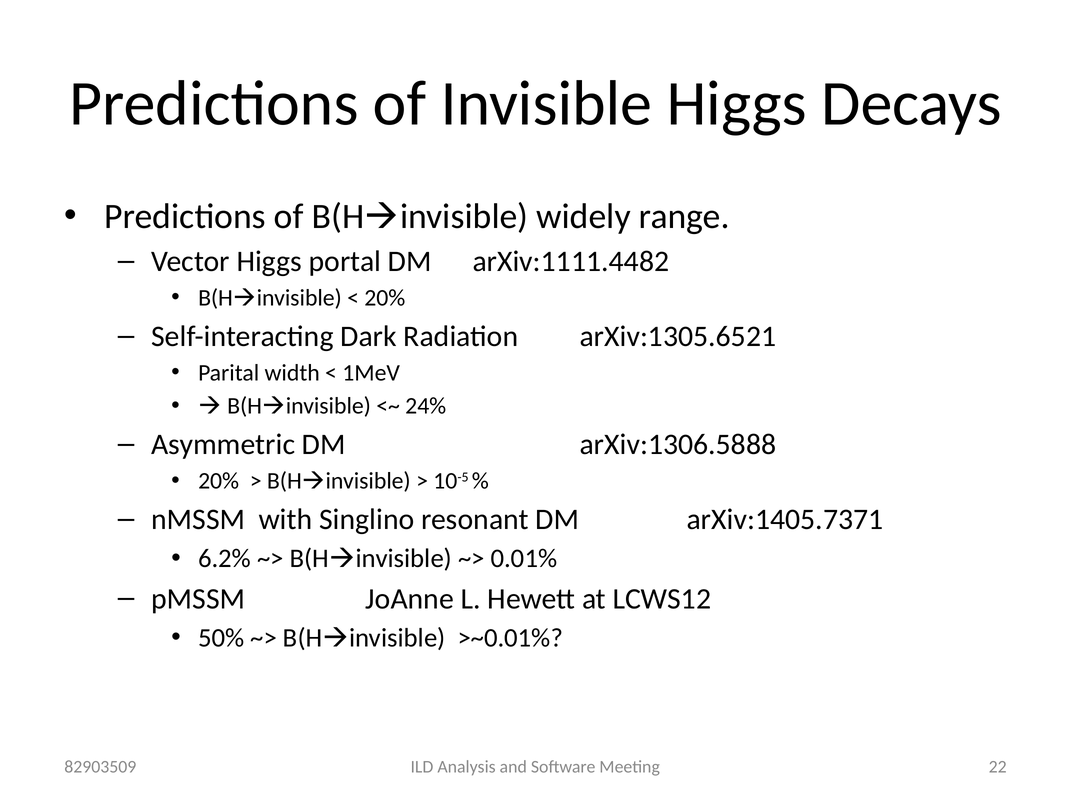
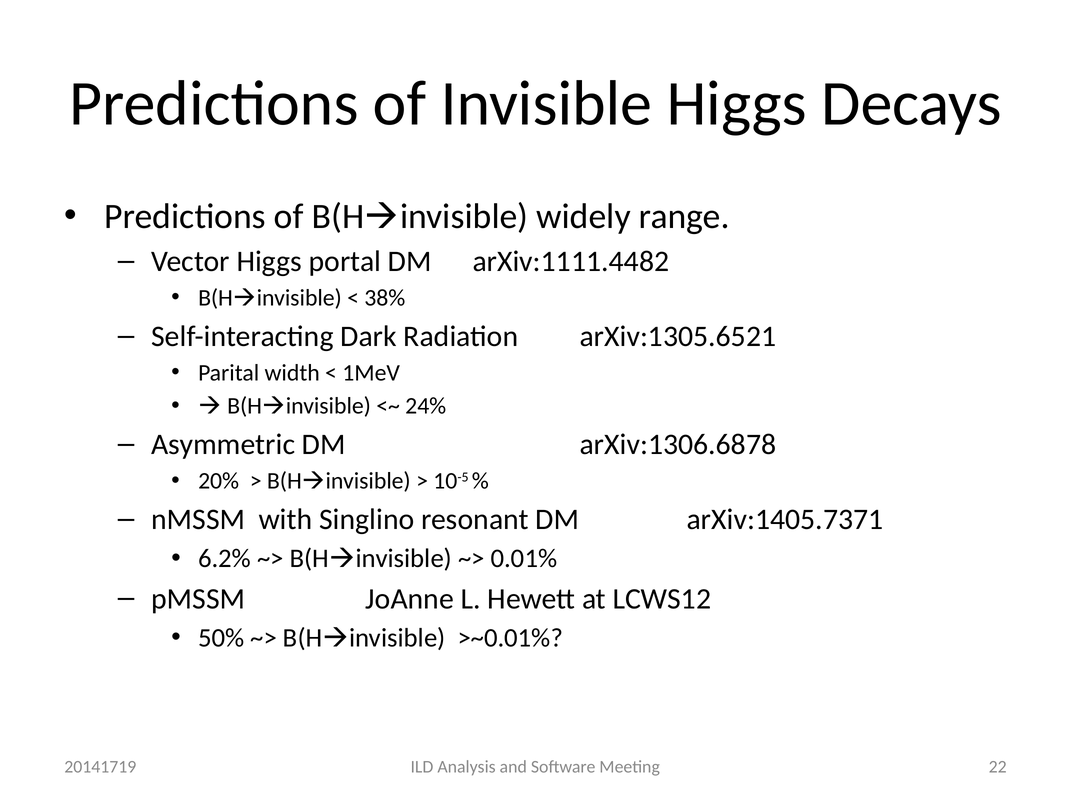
20% at (385, 298): 20% -> 38%
arXiv:1306.5888: arXiv:1306.5888 -> arXiv:1306.6878
82903509: 82903509 -> 20141719
